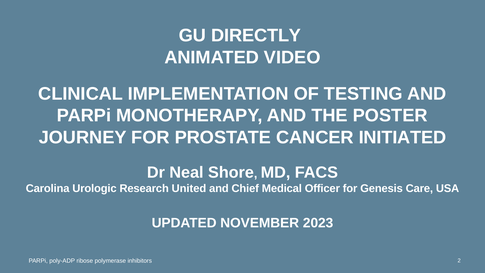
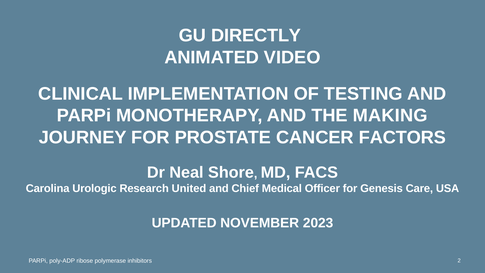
POSTER: POSTER -> MAKING
INITIATED: INITIATED -> FACTORS
